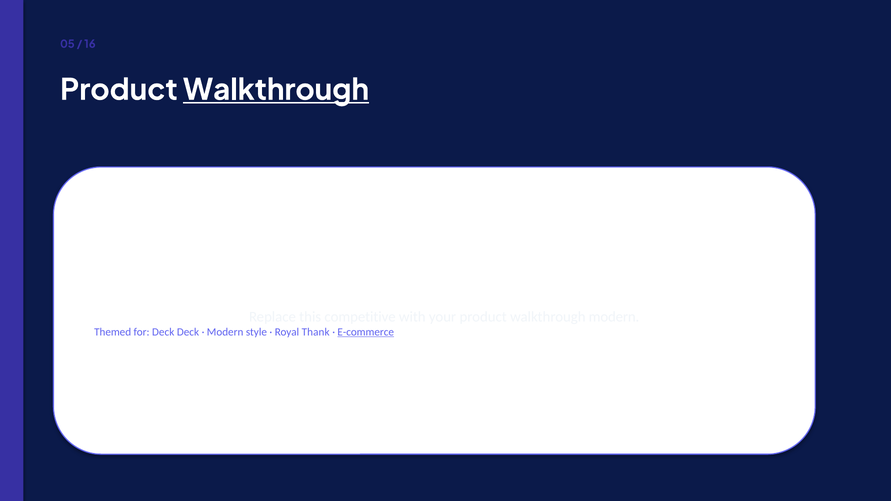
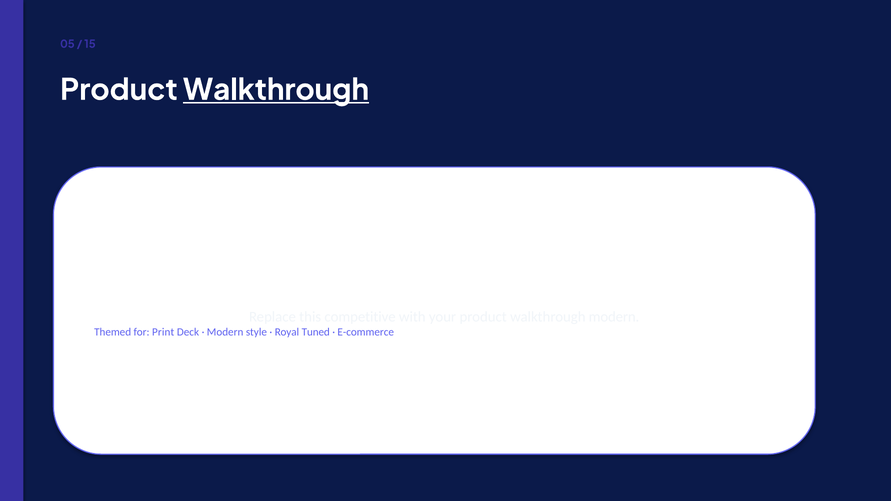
16: 16 -> 15
for Deck: Deck -> Print
Thank: Thank -> Tuned
E-commerce underline: present -> none
